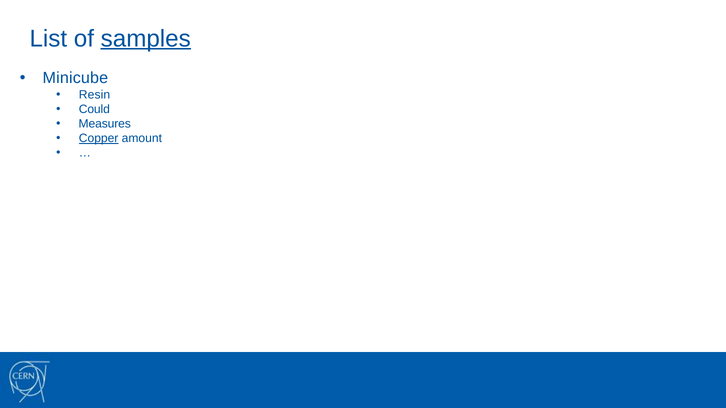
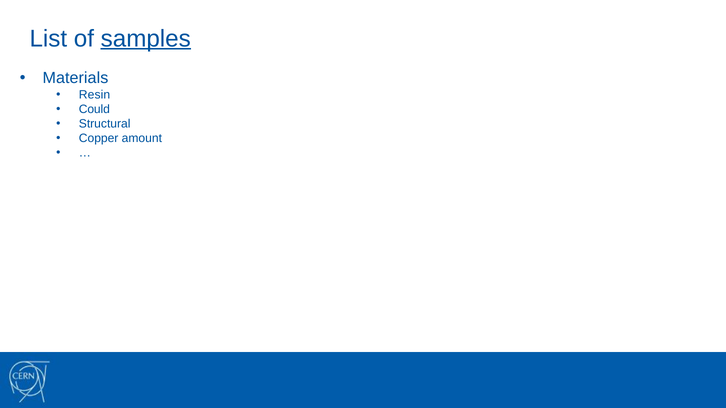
Minicube: Minicube -> Materials
Measures: Measures -> Structural
Copper underline: present -> none
